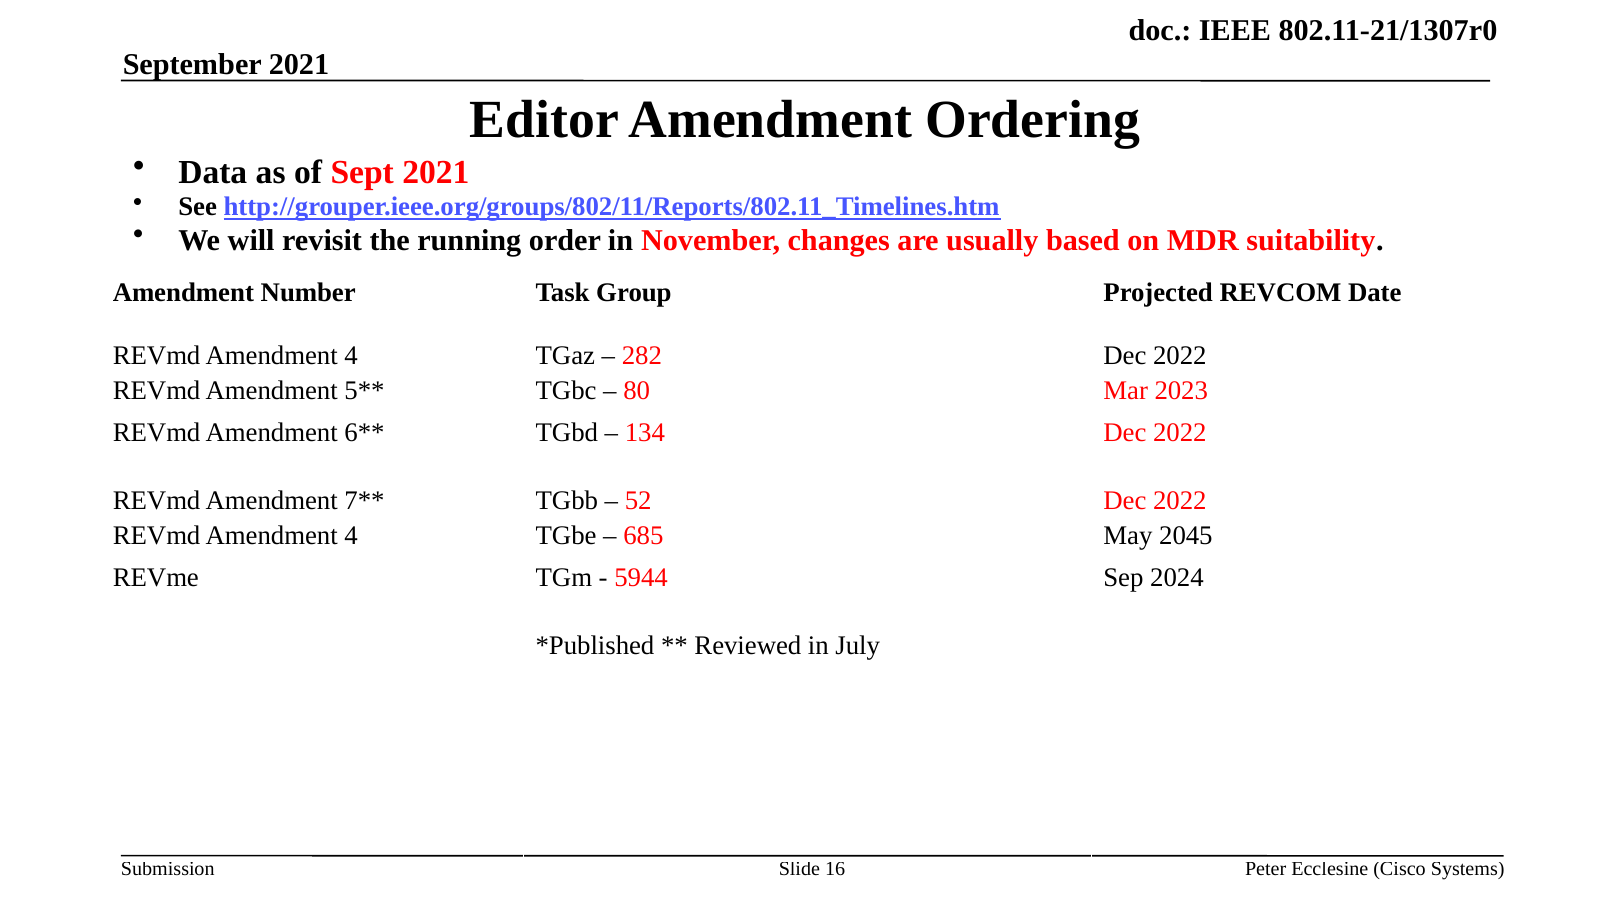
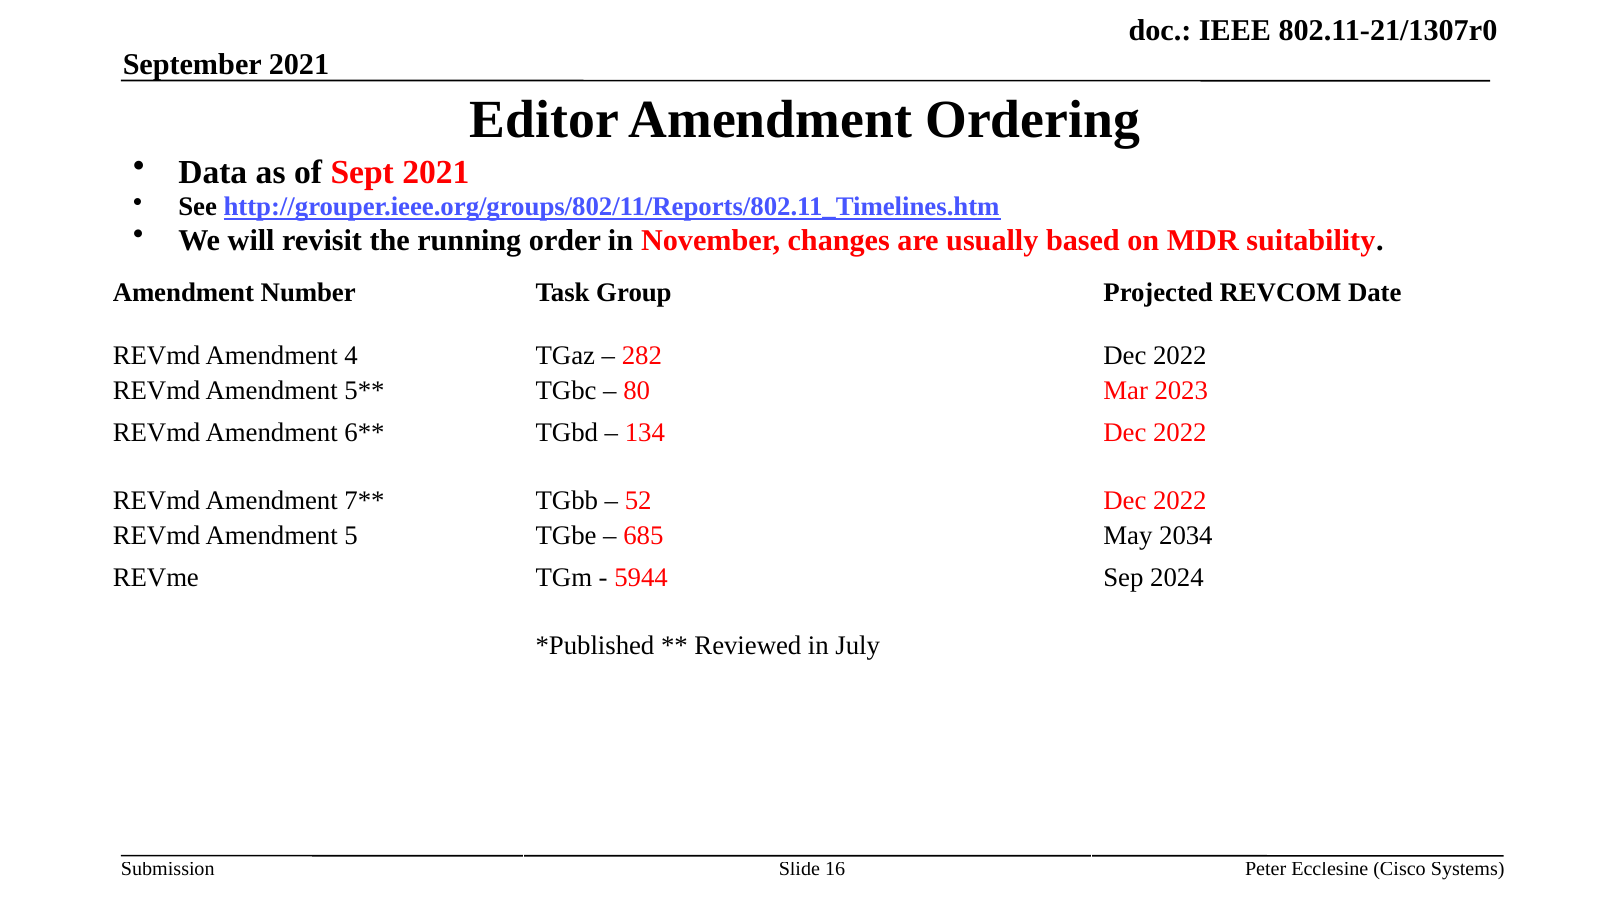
4 at (351, 536): 4 -> 5
2045: 2045 -> 2034
